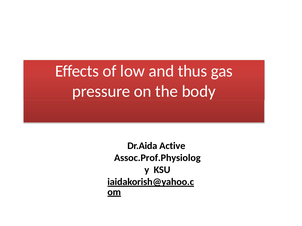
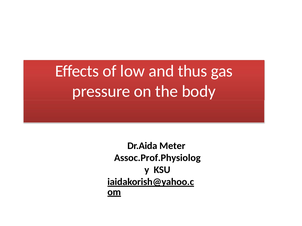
Active: Active -> Meter
